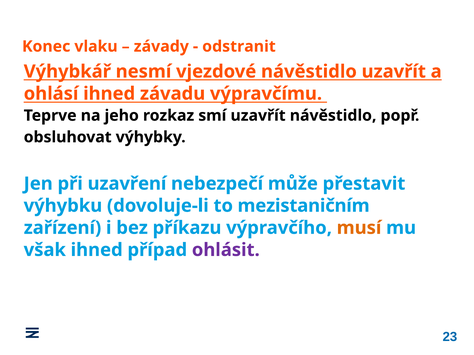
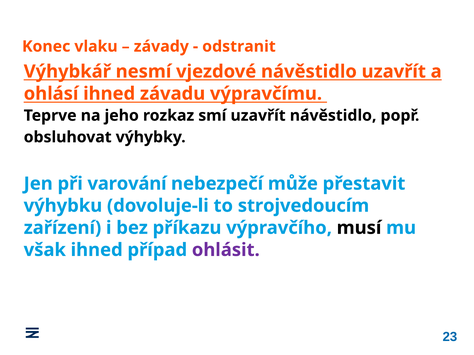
uzavření: uzavření -> varování
mezistaničním: mezistaničním -> strojvedoucím
musí colour: orange -> black
